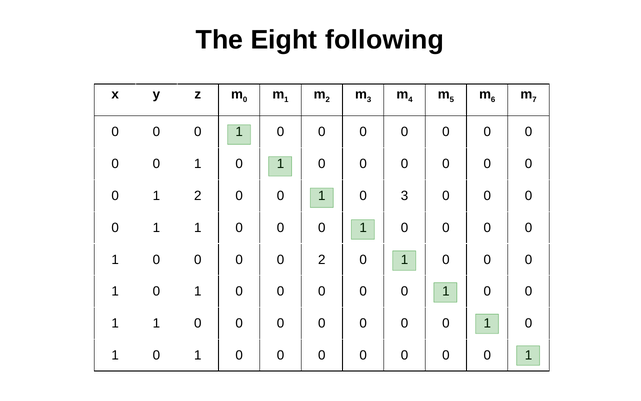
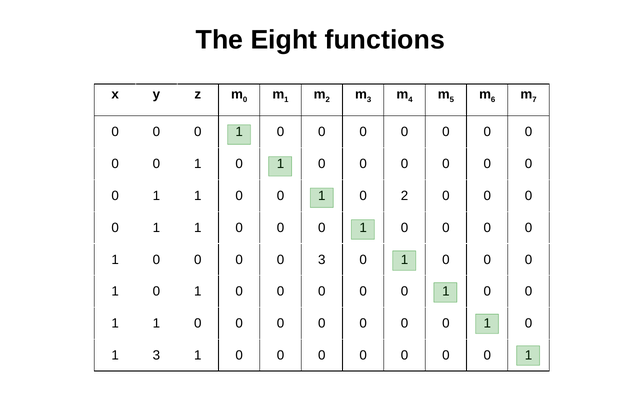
following: following -> functions
2 at (198, 196): 2 -> 1
0 3: 3 -> 2
0 2: 2 -> 3
0 at (156, 355): 0 -> 3
